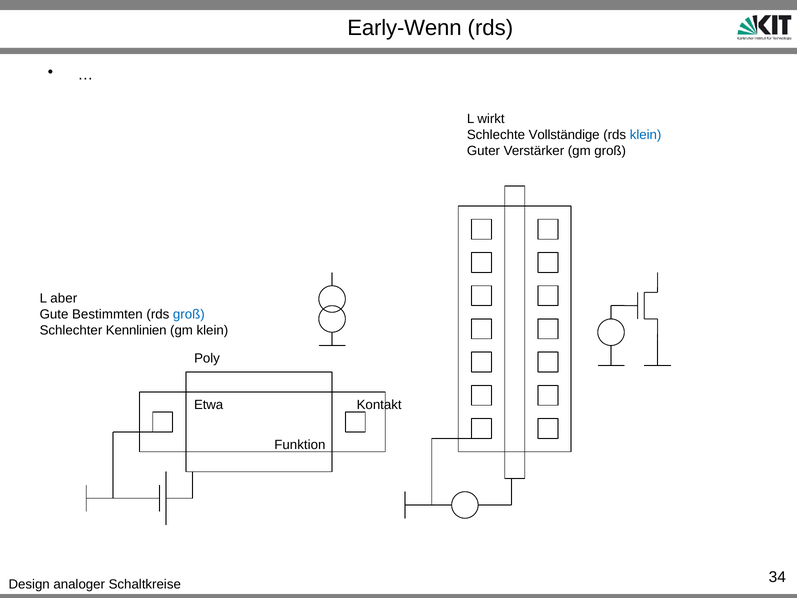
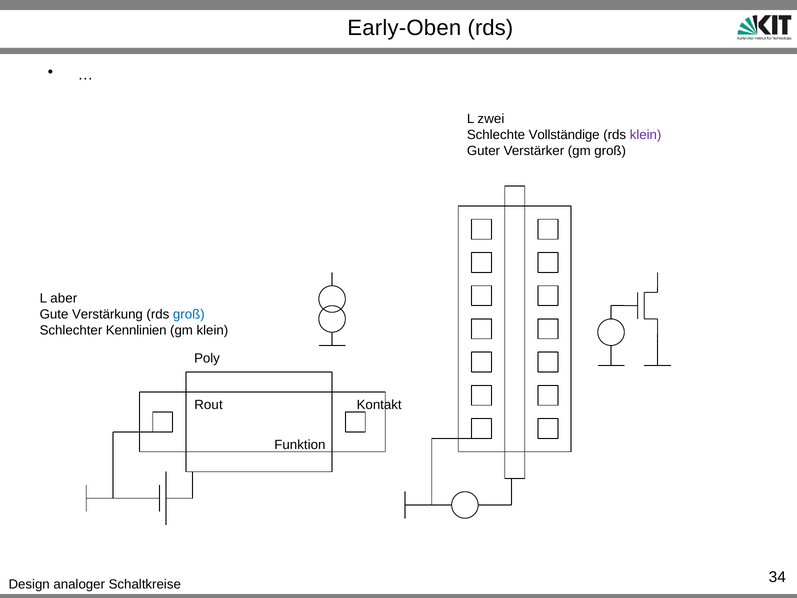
Early-Wenn: Early-Wenn -> Early-Oben
wirkt: wirkt -> zwei
klein at (646, 135) colour: blue -> purple
Bestimmten: Bestimmten -> Verstärkung
Etwa: Etwa -> Rout
